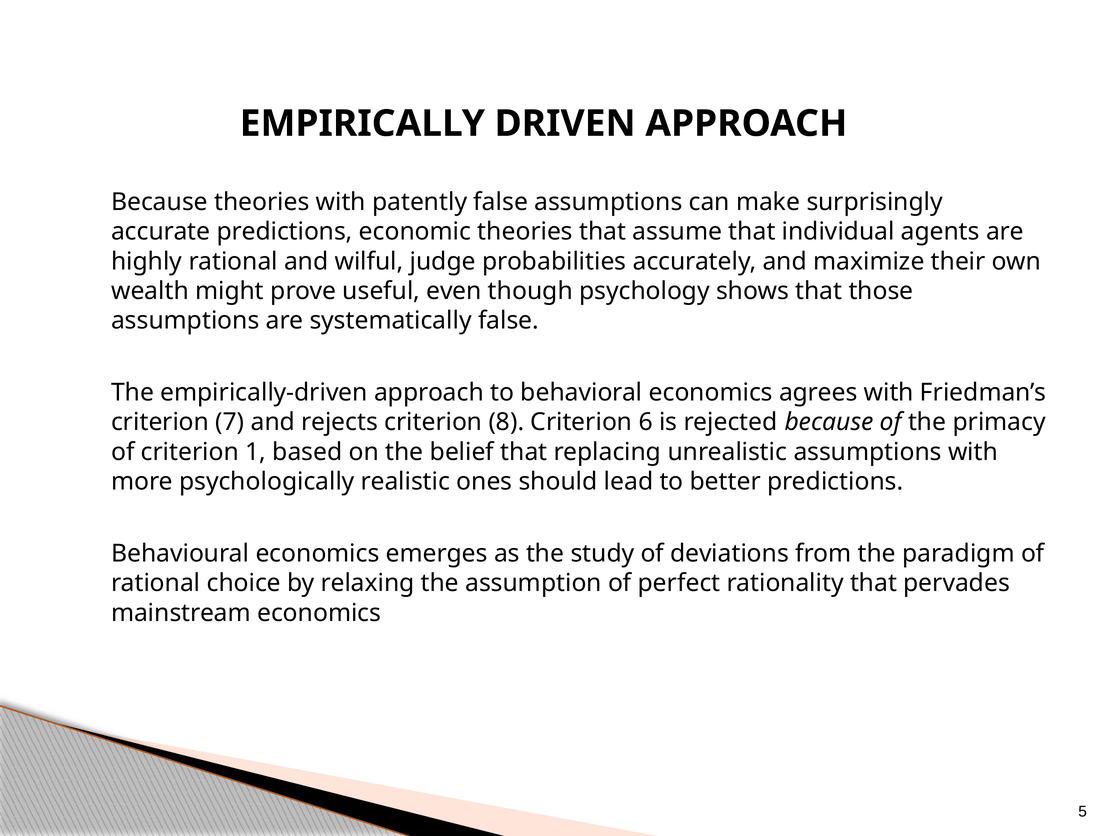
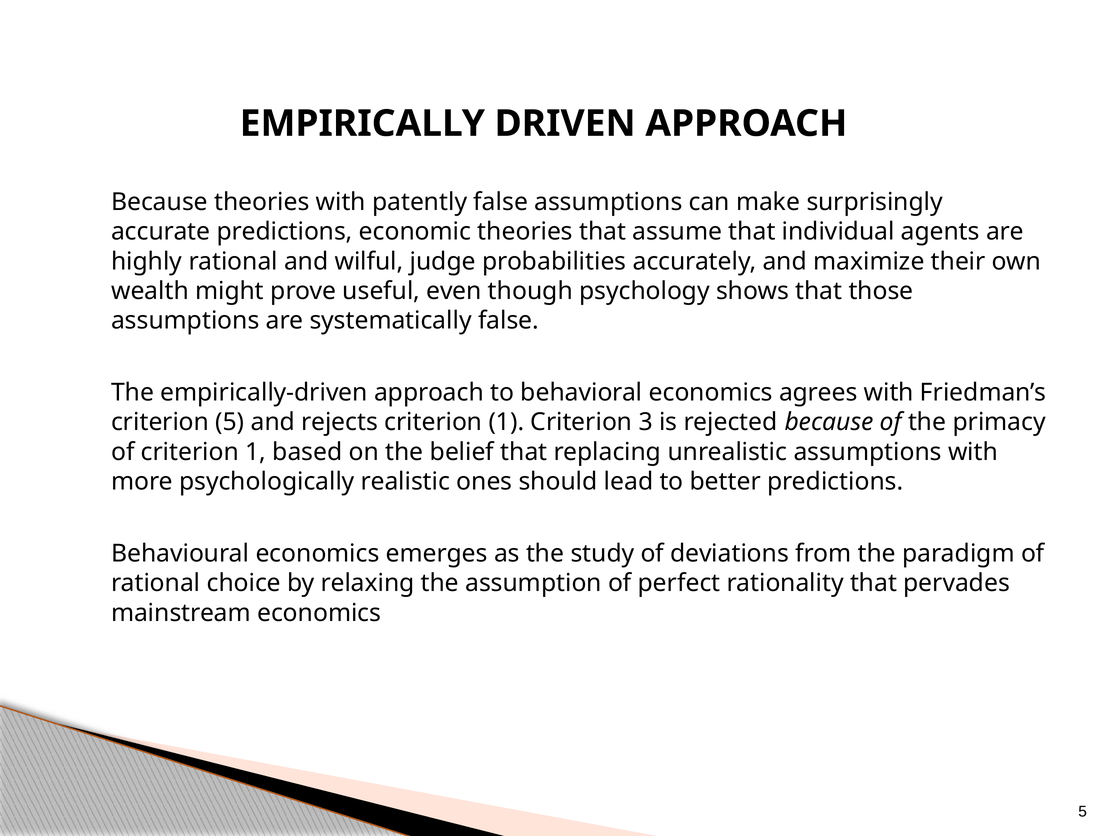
criterion 7: 7 -> 5
rejects criterion 8: 8 -> 1
6: 6 -> 3
